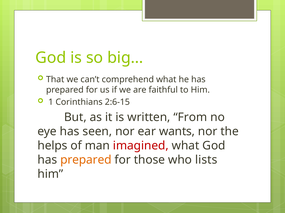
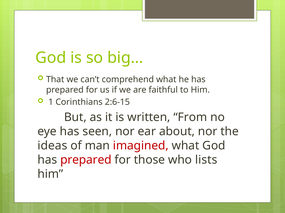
wants: wants -> about
helps: helps -> ideas
prepared at (86, 160) colour: orange -> red
